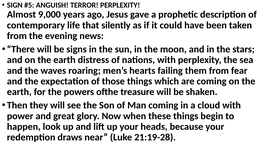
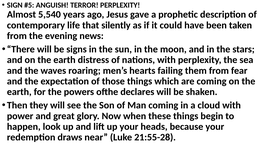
9,000: 9,000 -> 5,540
treasure: treasure -> declares
21:19-28: 21:19-28 -> 21:55-28
